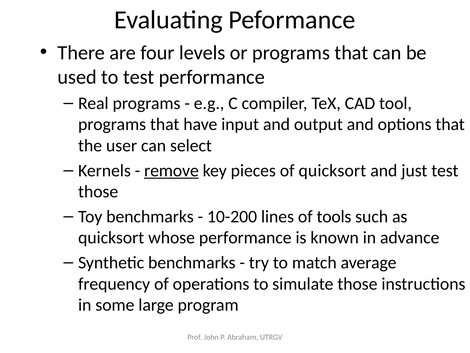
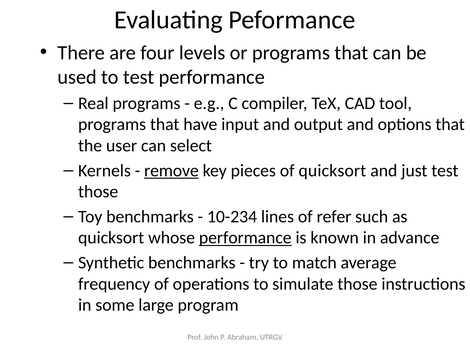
10-200: 10-200 -> 10-234
tools: tools -> refer
performance at (245, 237) underline: none -> present
